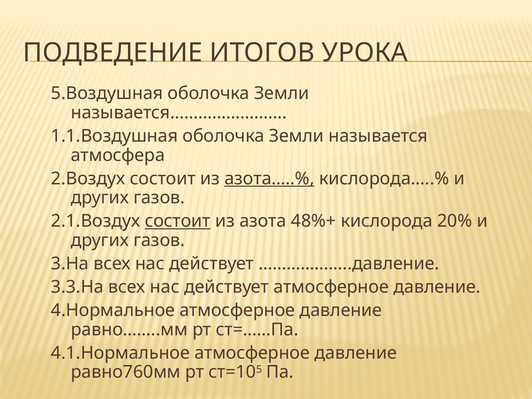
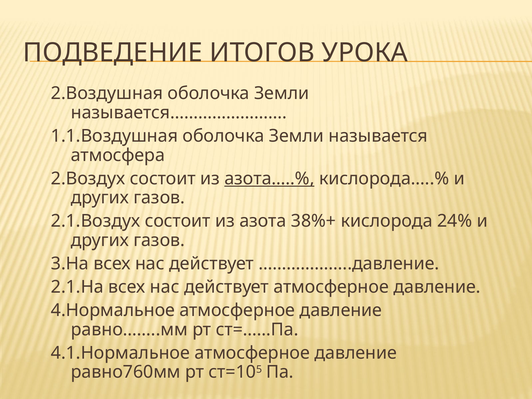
5.Воздушная: 5.Воздушная -> 2.Воздушная
состоит at (178, 221) underline: present -> none
48%+: 48%+ -> 38%+
20%: 20% -> 24%
3.3.На: 3.3.На -> 2.1.На
